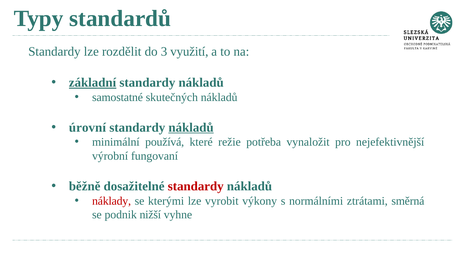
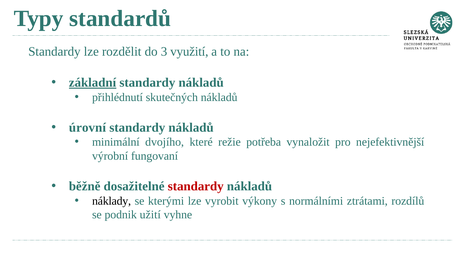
samostatné: samostatné -> přihlédnutí
nákladů at (191, 128) underline: present -> none
používá: používá -> dvojího
náklady colour: red -> black
směrná: směrná -> rozdílů
nižší: nižší -> užití
